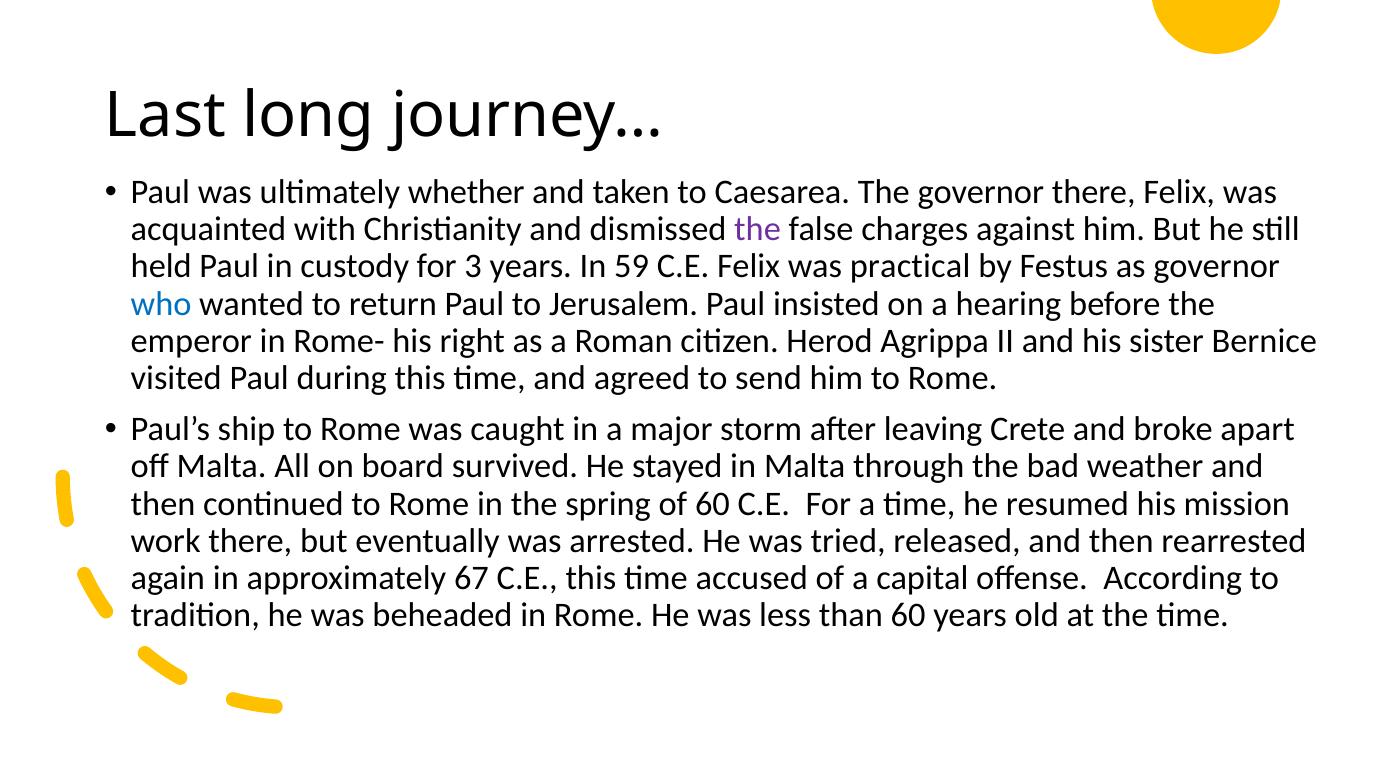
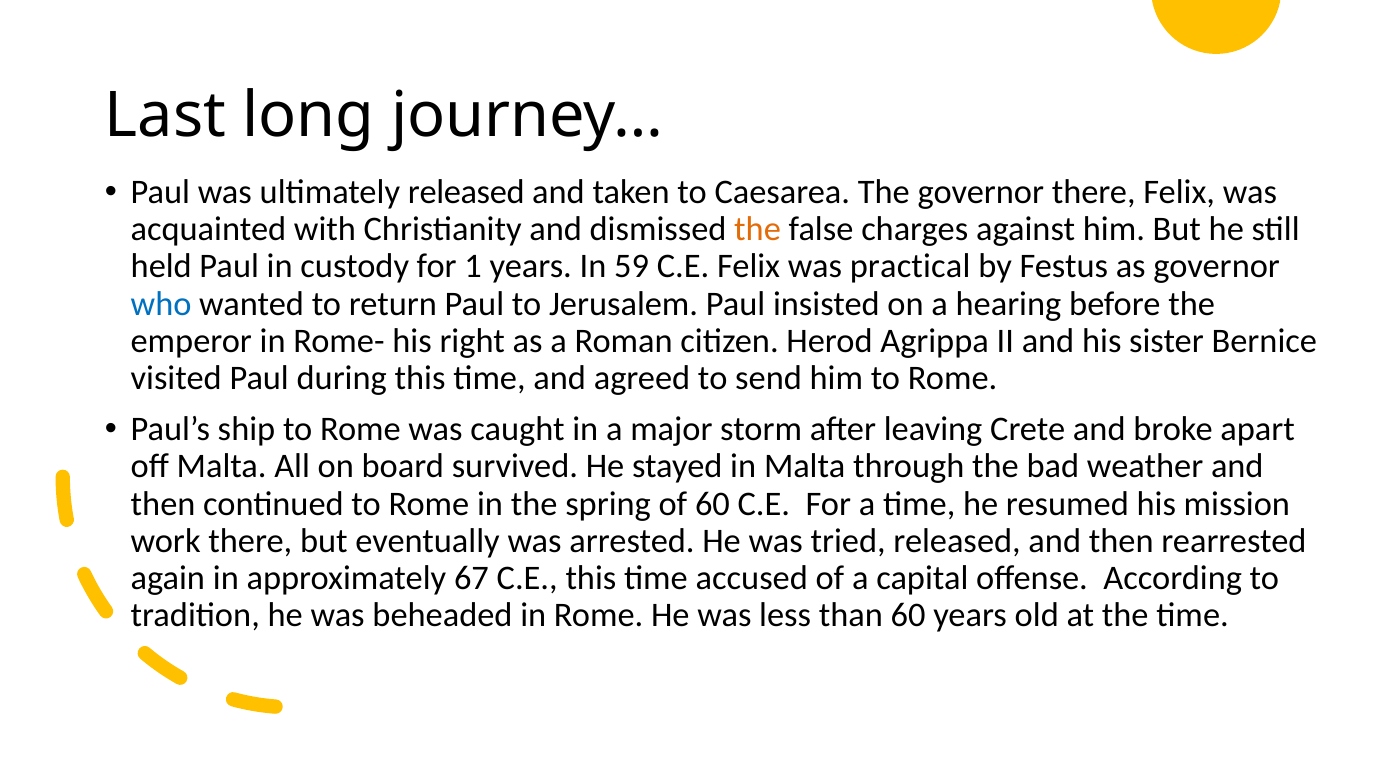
ultimately whether: whether -> released
the at (758, 229) colour: purple -> orange
3: 3 -> 1
